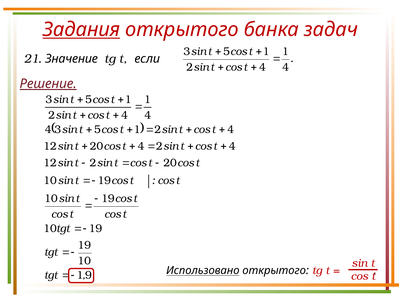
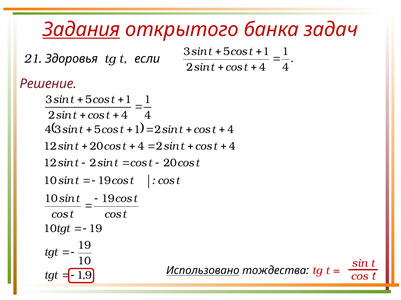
Значение: Значение -> Здоровья
Решение underline: present -> none
Использовано открытого: открытого -> тождества
